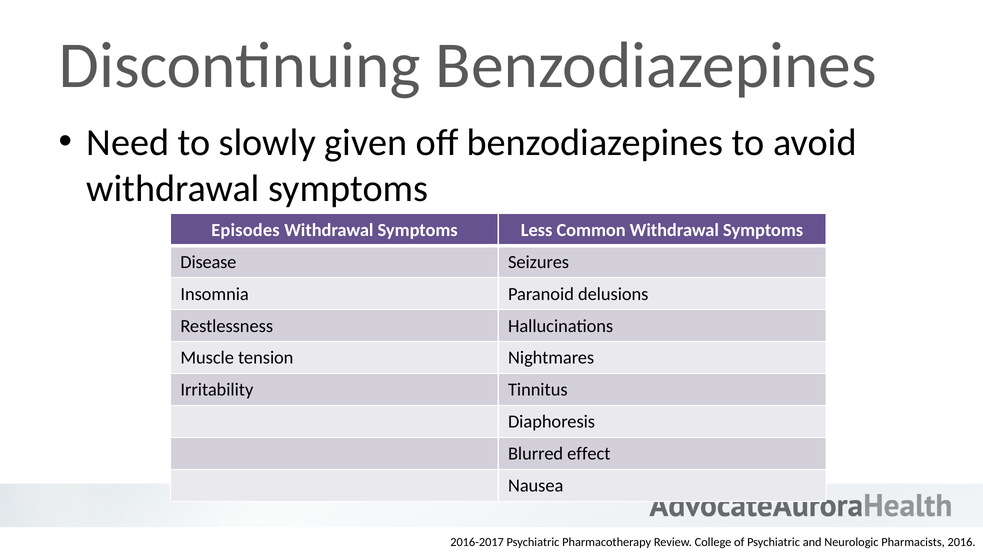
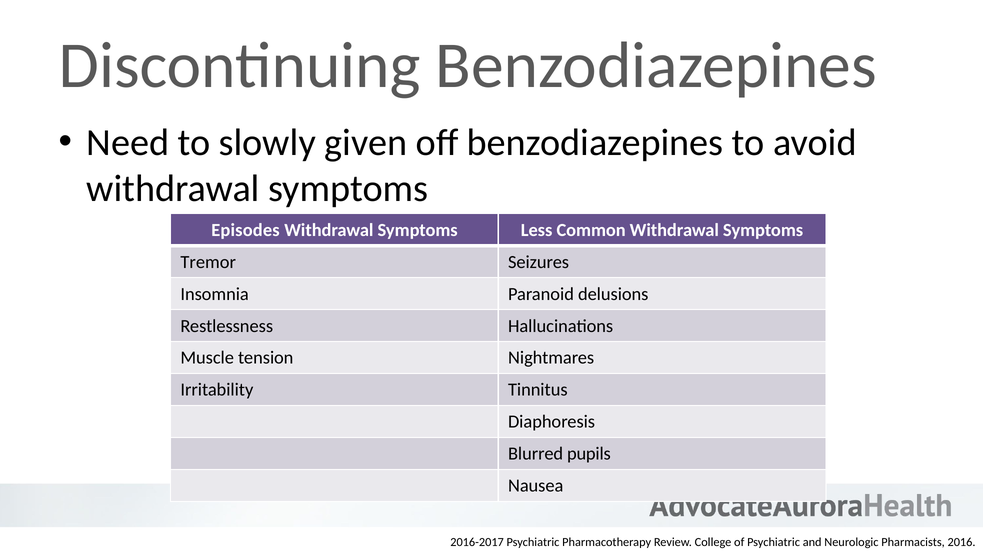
Disease: Disease -> Tremor
effect: effect -> pupils
